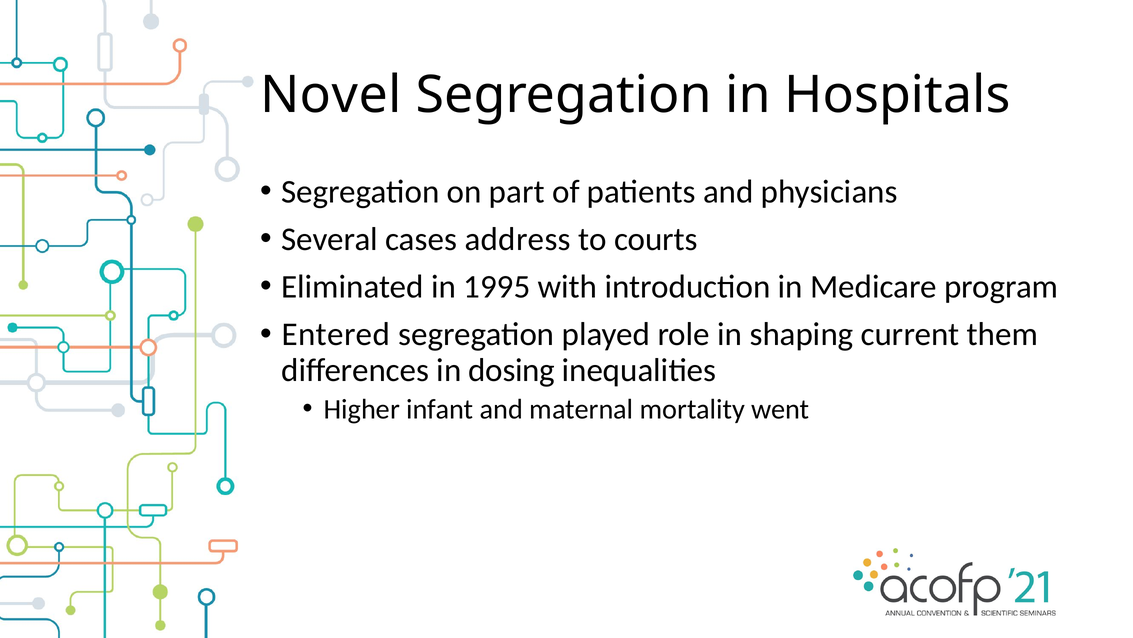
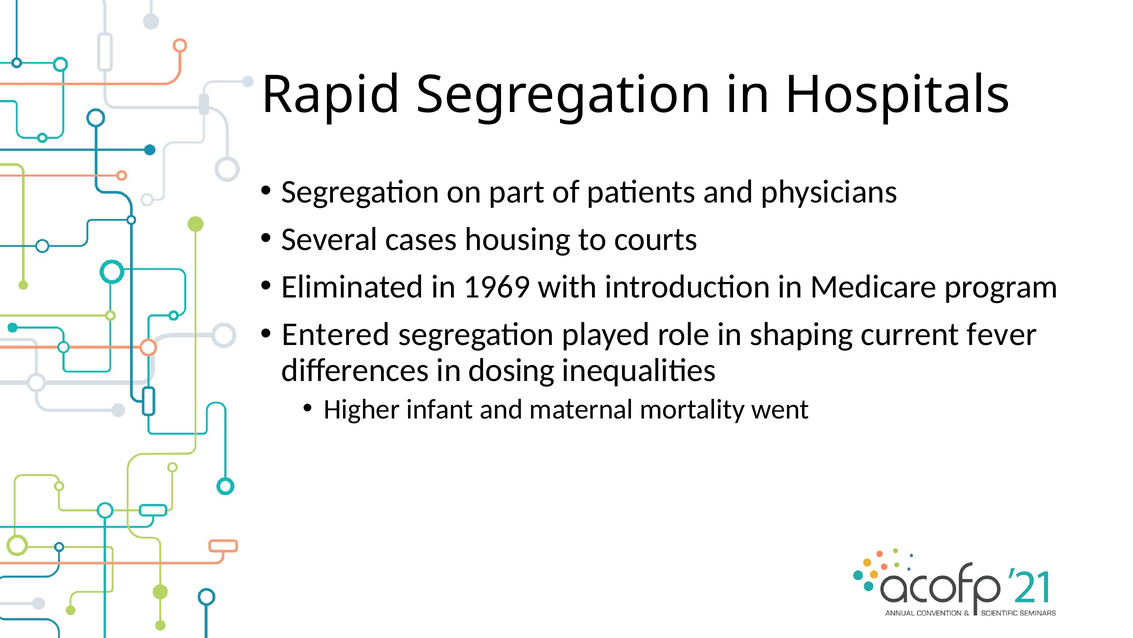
Novel: Novel -> Rapid
address: address -> housing
1995: 1995 -> 1969
them: them -> fever
